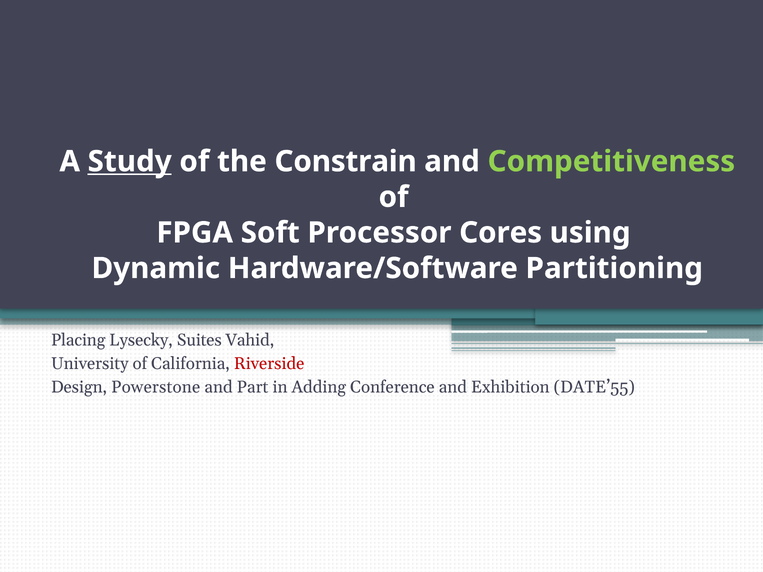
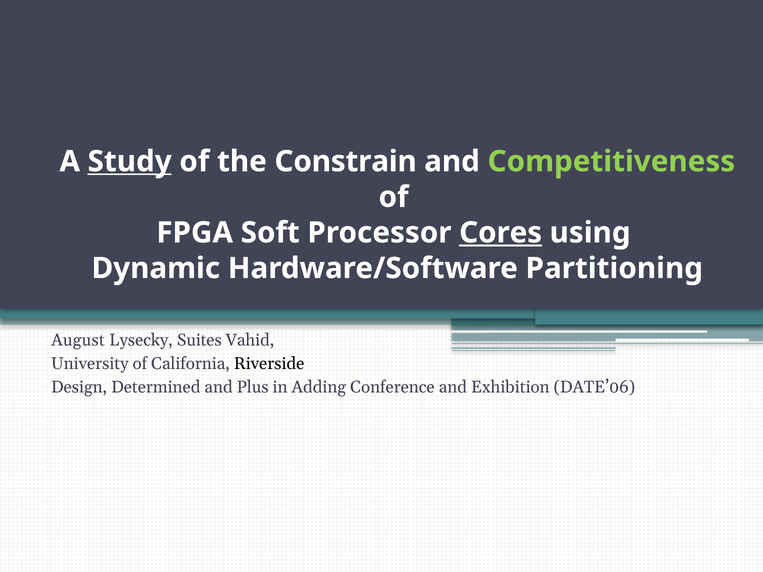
Cores underline: none -> present
Placing: Placing -> August
Riverside colour: red -> black
Powerstone: Powerstone -> Determined
Part: Part -> Plus
DATE’55: DATE’55 -> DATE’06
